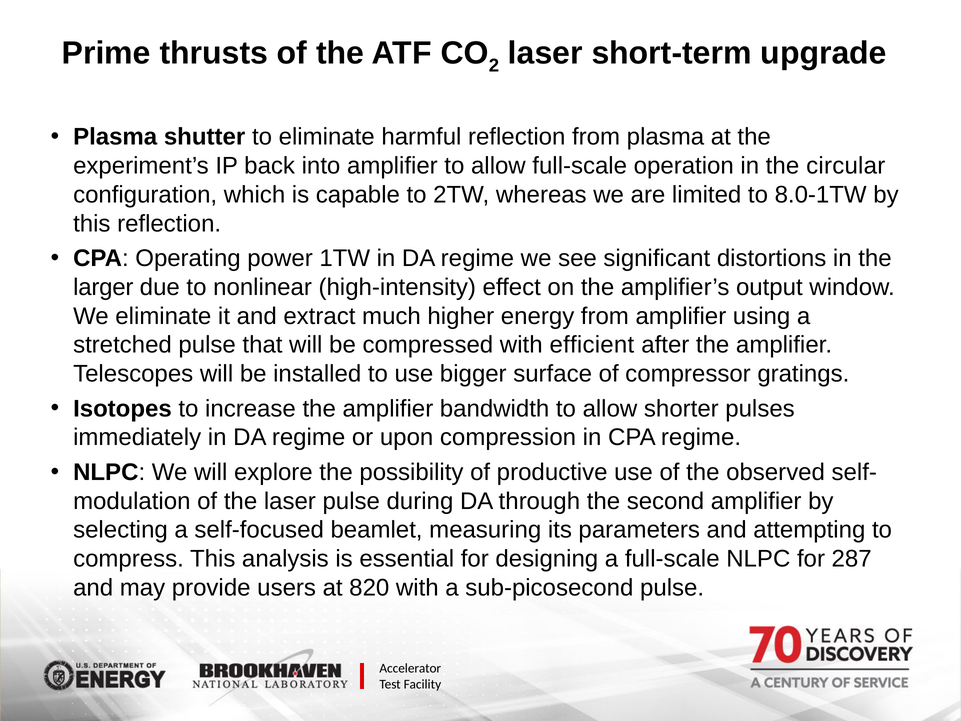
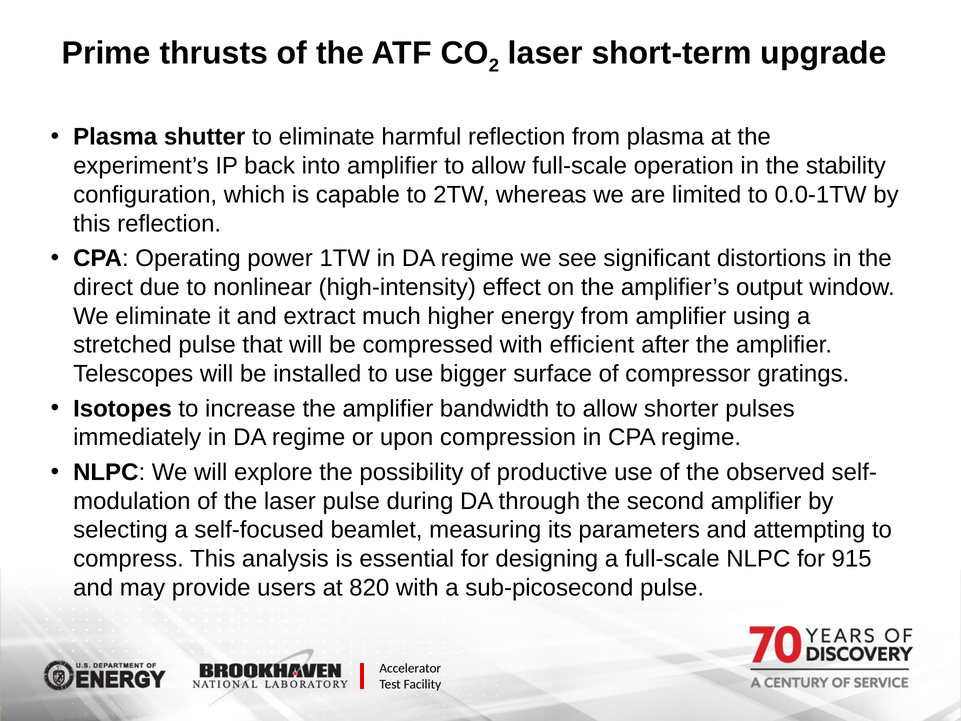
circular: circular -> stability
8.0-1TW: 8.0-1TW -> 0.0-1TW
larger: larger -> direct
287: 287 -> 915
